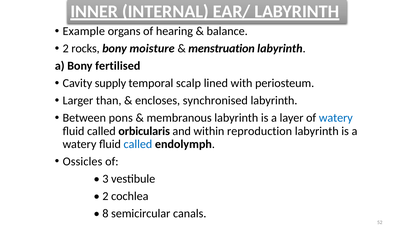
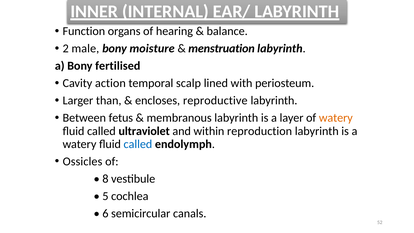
Example: Example -> Function
rocks: rocks -> male
supply: supply -> action
synchronised: synchronised -> reproductive
pons: pons -> fetus
watery at (336, 118) colour: blue -> orange
orbicularis: orbicularis -> ultraviolet
3: 3 -> 8
2 at (105, 196): 2 -> 5
8: 8 -> 6
